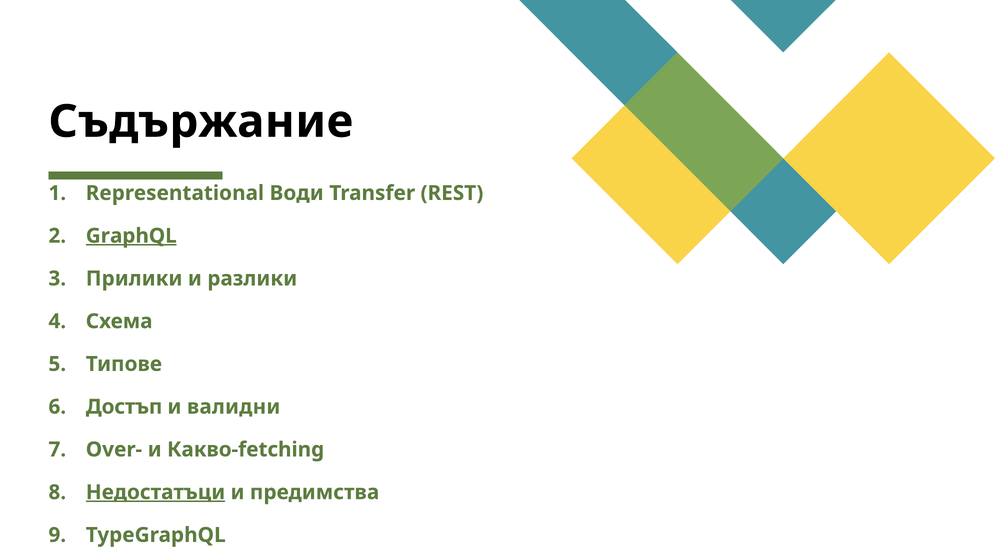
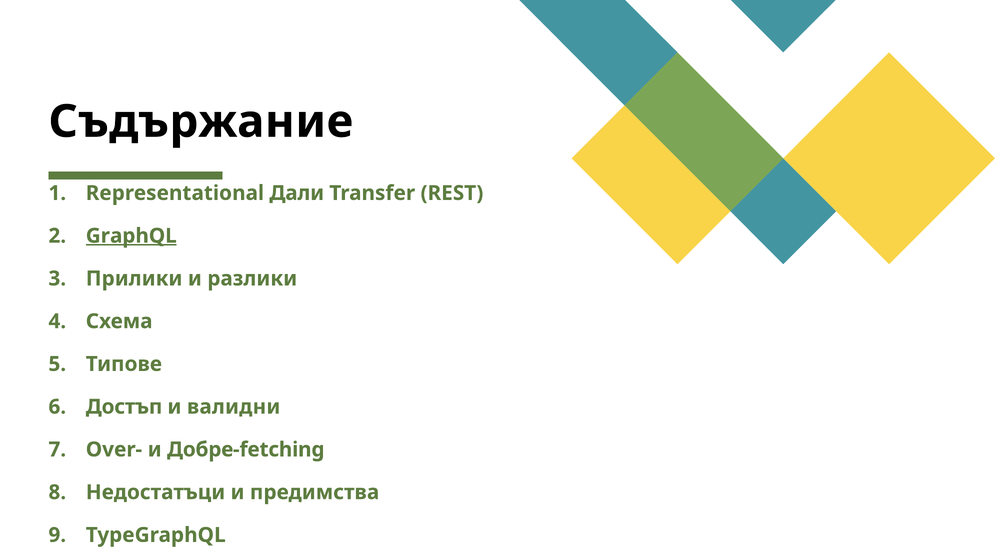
Води: Води -> Дали
Какво-fetching: Какво-fetching -> Добре-fetching
Недостатъци underline: present -> none
